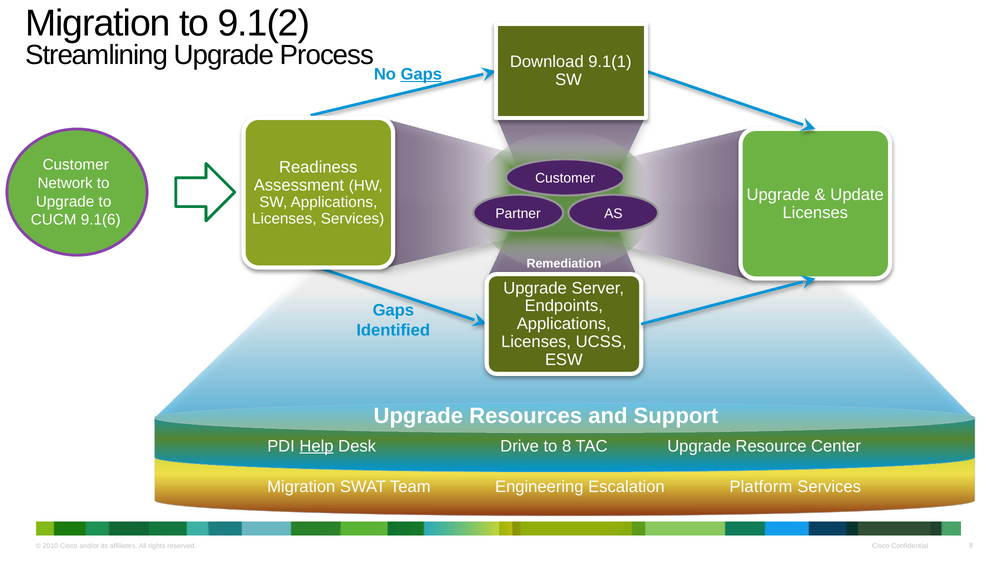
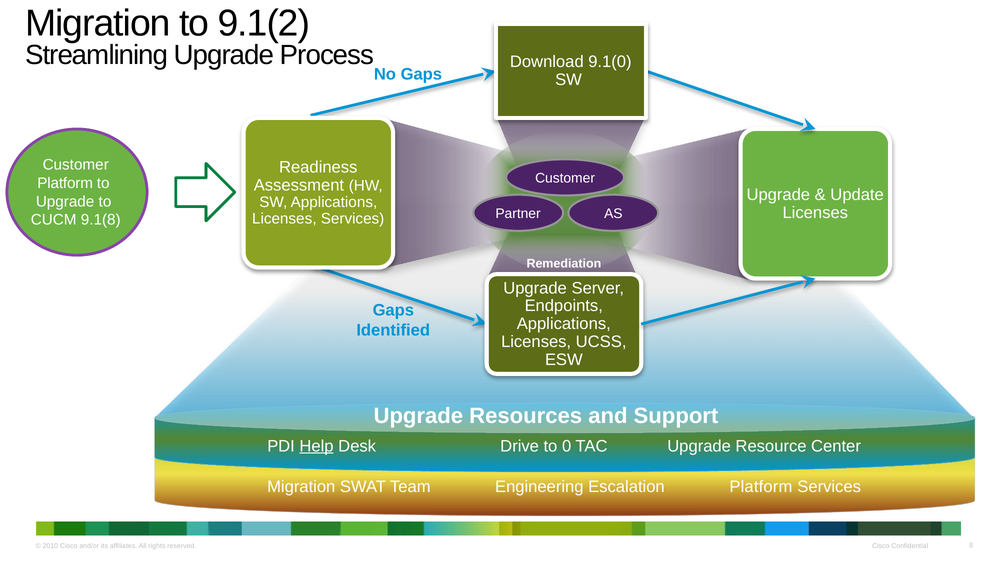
9.1(1: 9.1(1 -> 9.1(0
Gaps at (421, 74) underline: present -> none
Network at (65, 183): Network -> Platform
9.1(6: 9.1(6 -> 9.1(8
to 8: 8 -> 0
